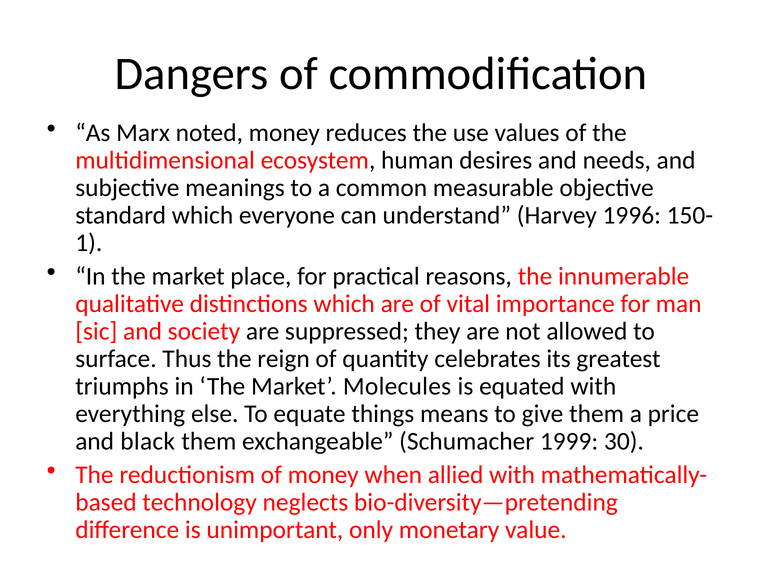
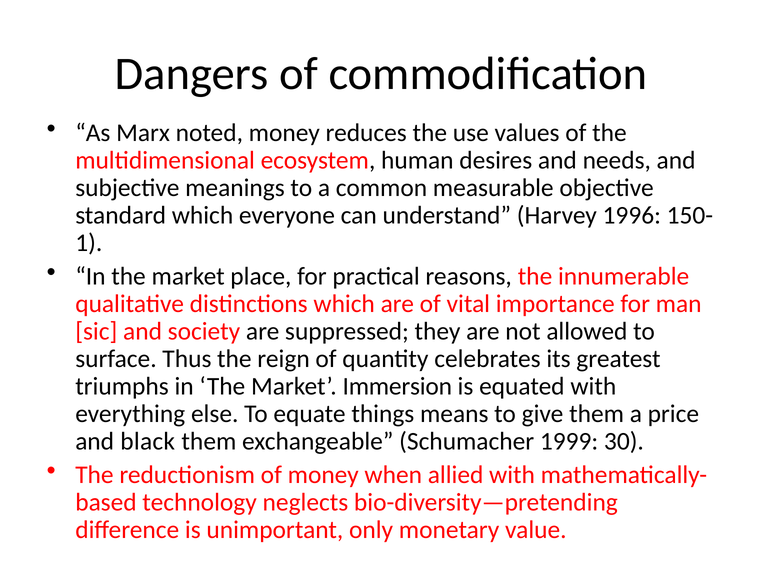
Molecules: Molecules -> Immersion
